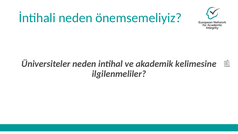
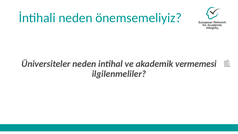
kelimesine: kelimesine -> vermemesi
